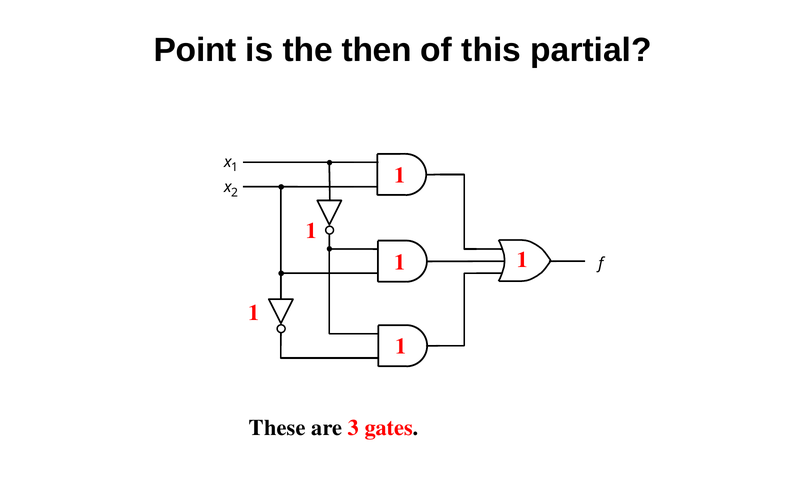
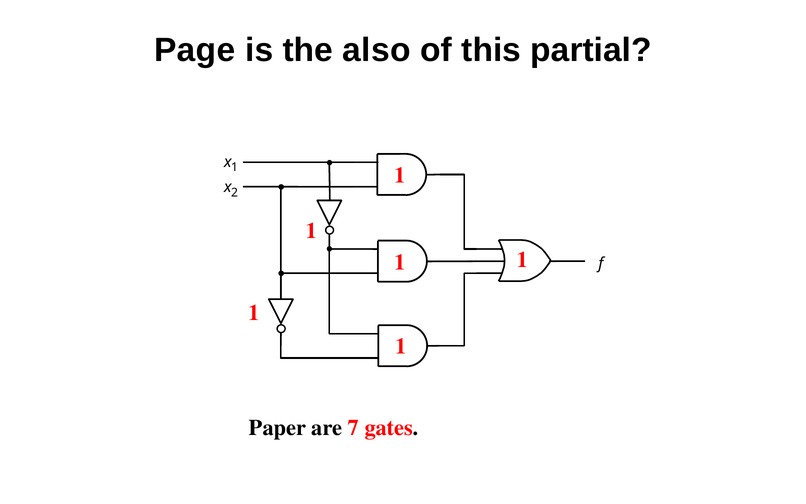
Point: Point -> Page
then: then -> also
These: These -> Paper
3: 3 -> 7
